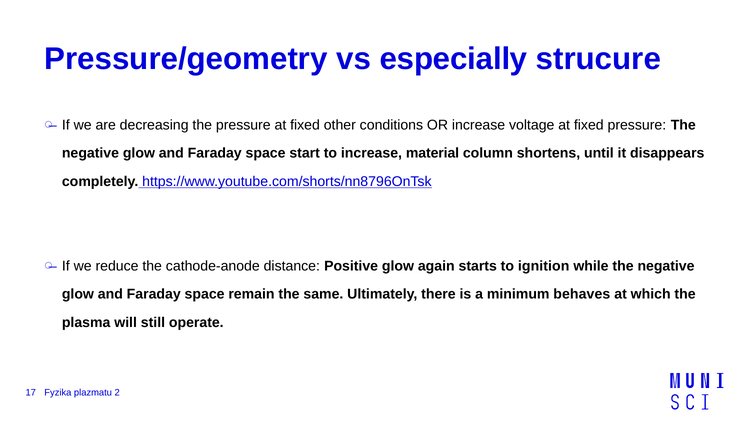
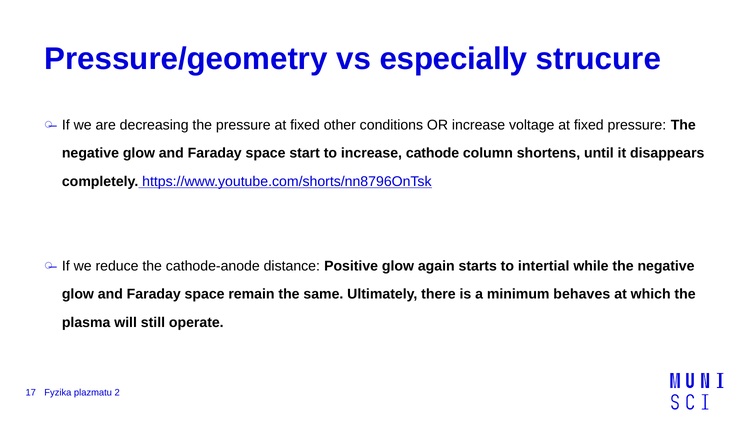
material: material -> cathode
ignition: ignition -> intertial
